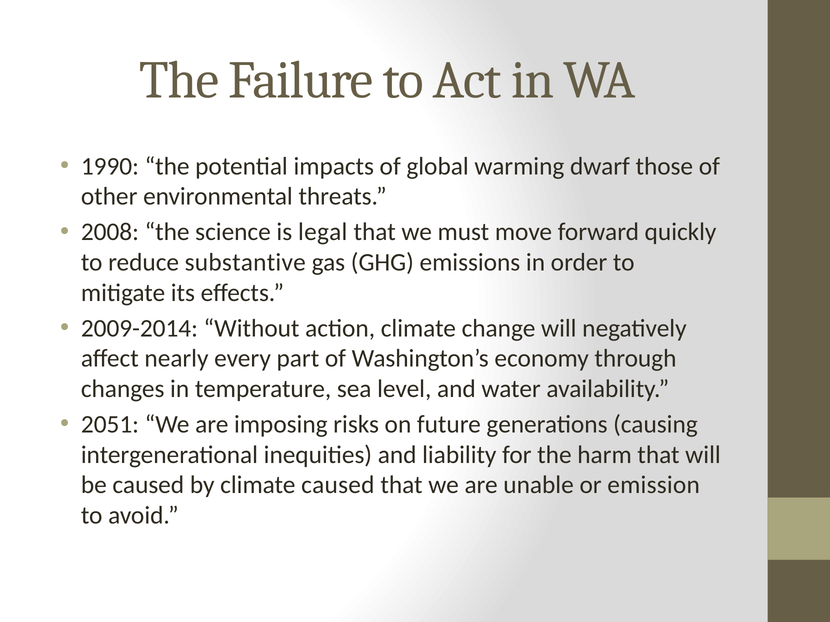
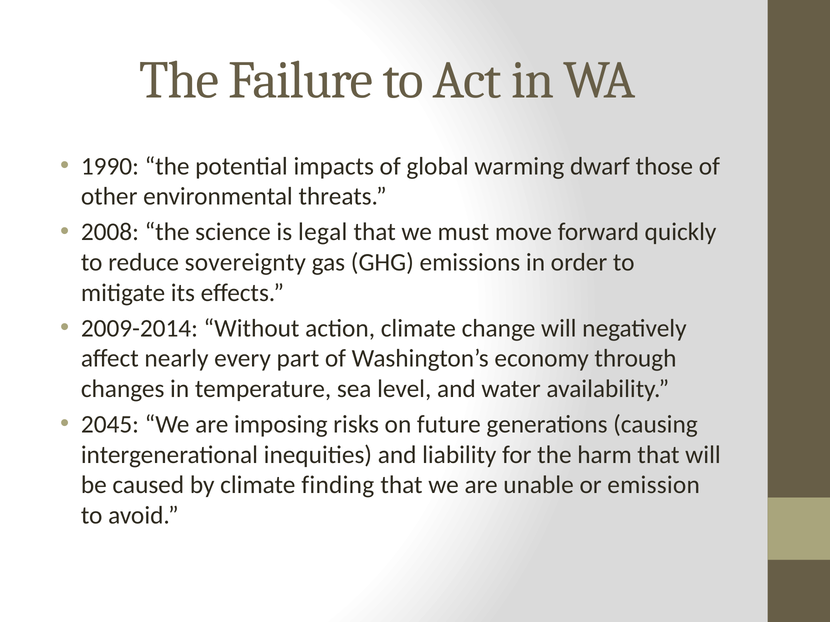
substantive: substantive -> sovereignty
2051: 2051 -> 2045
climate caused: caused -> finding
